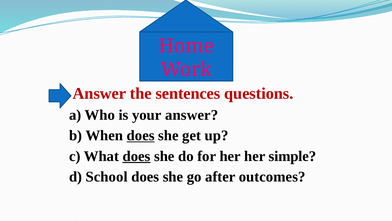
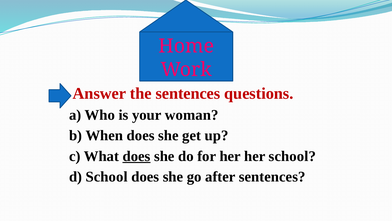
your answer: answer -> woman
does at (141, 135) underline: present -> none
her simple: simple -> school
after outcomes: outcomes -> sentences
